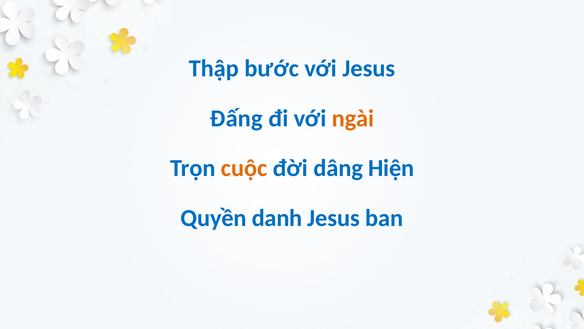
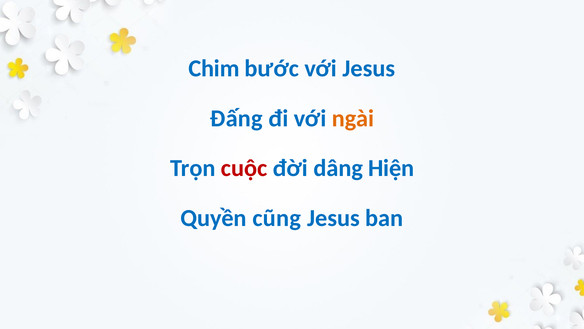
Thập: Thập -> Chim
cuộc colour: orange -> red
danh: danh -> cũng
